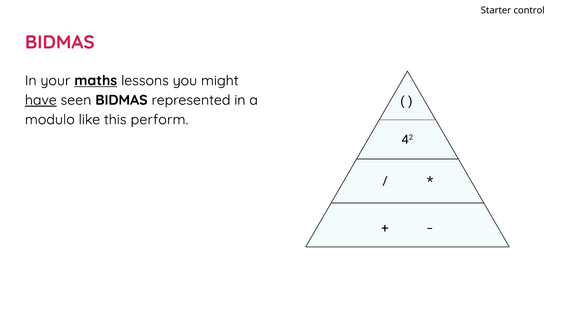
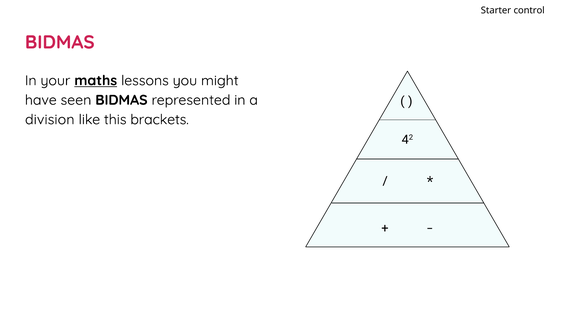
have underline: present -> none
modulo: modulo -> division
perform: perform -> brackets
